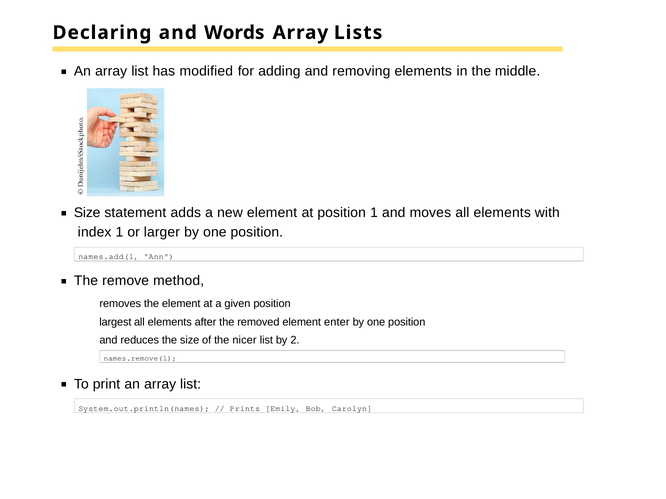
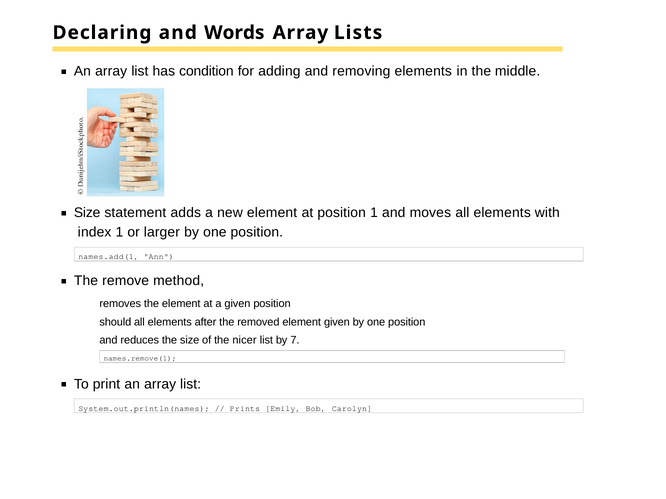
modified: modified -> condition
largest: largest -> should
element enter: enter -> given
2: 2 -> 7
